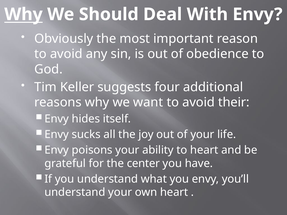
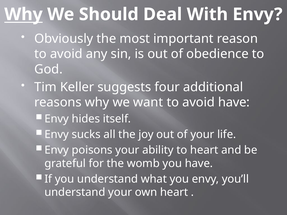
avoid their: their -> have
center: center -> womb
